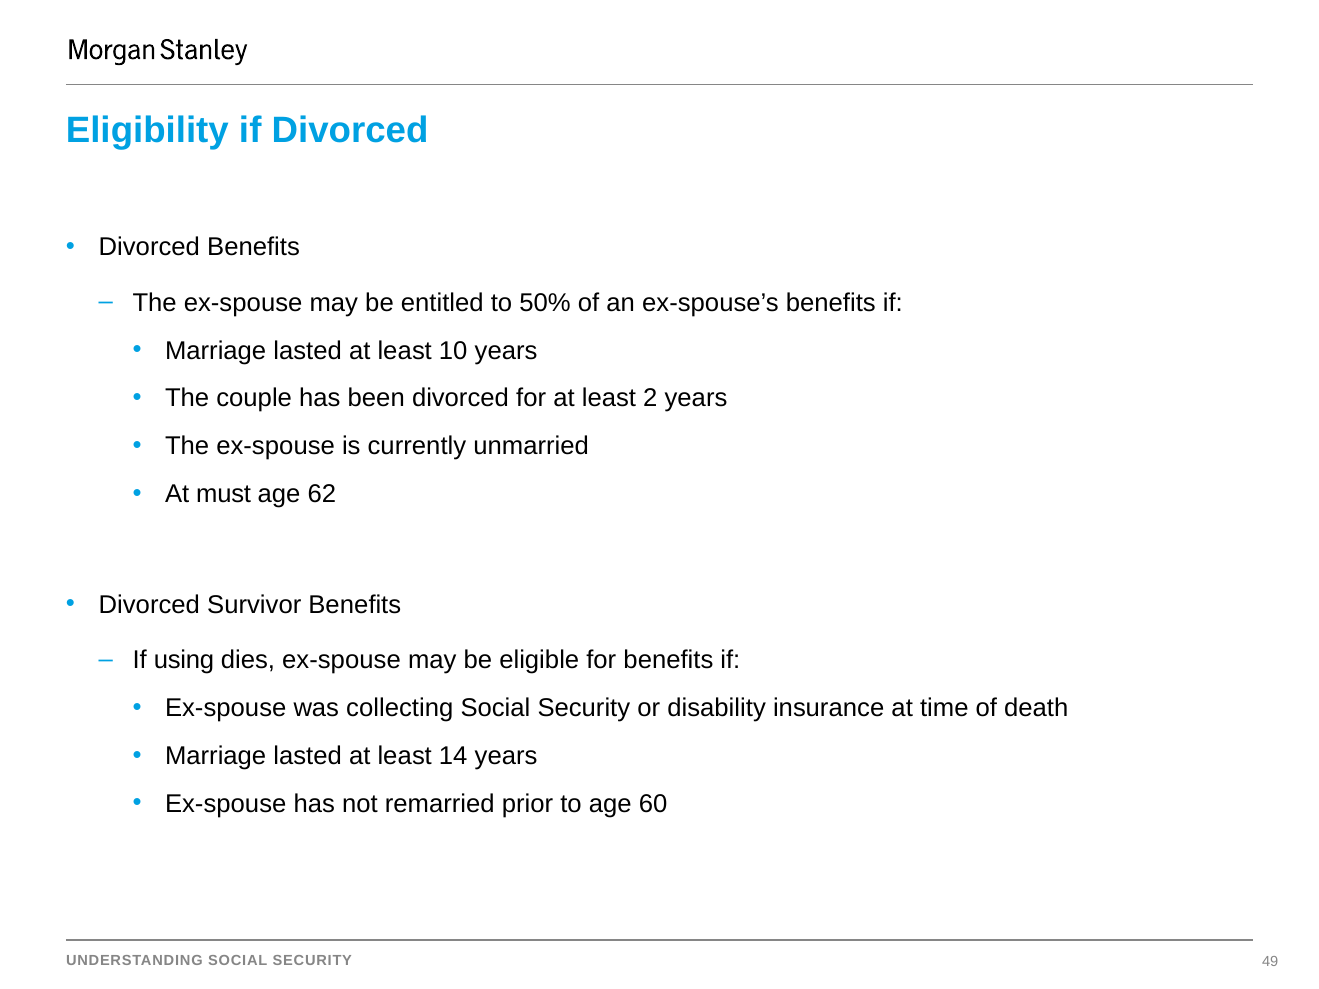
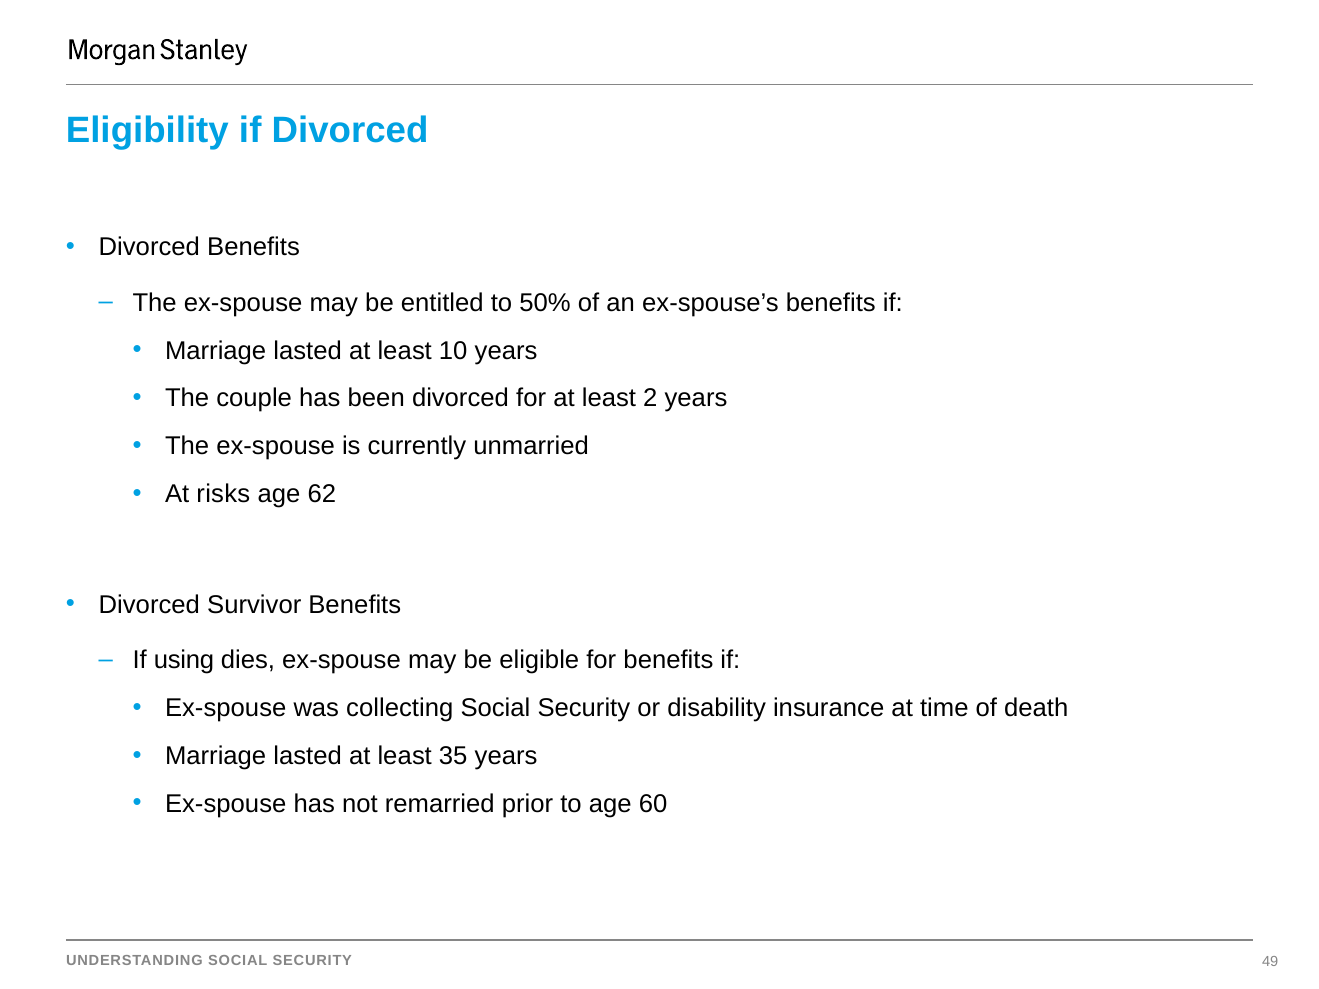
must: must -> risks
14: 14 -> 35
